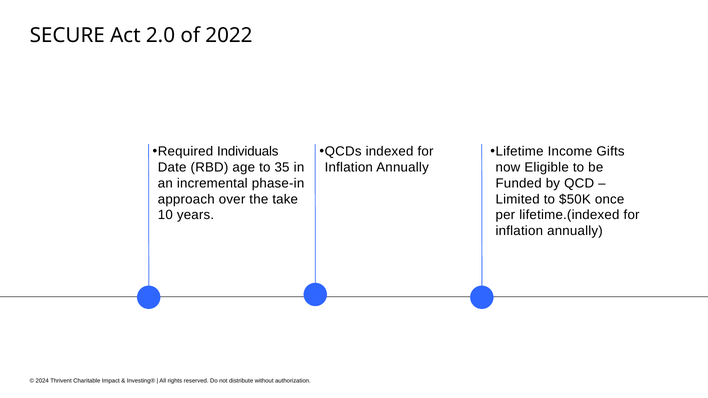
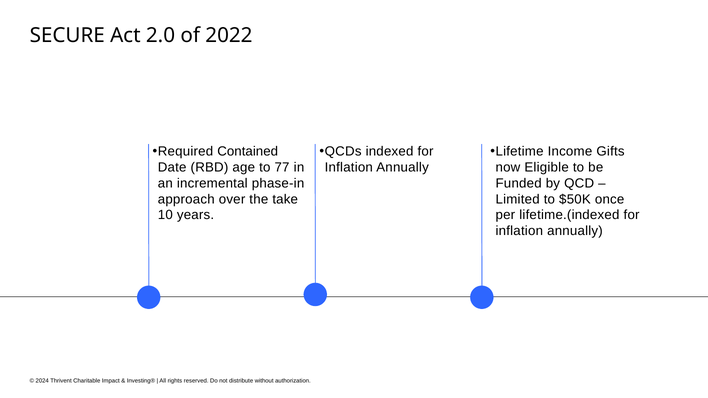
Individuals: Individuals -> Contained
35: 35 -> 77
